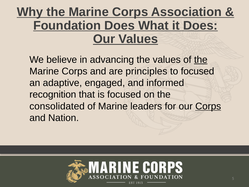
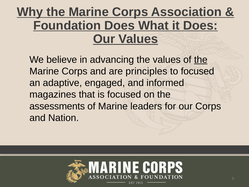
recognition: recognition -> magazines
consolidated: consolidated -> assessments
Corps at (208, 106) underline: present -> none
